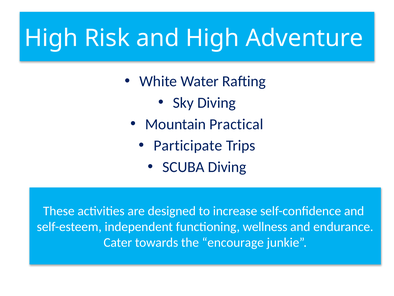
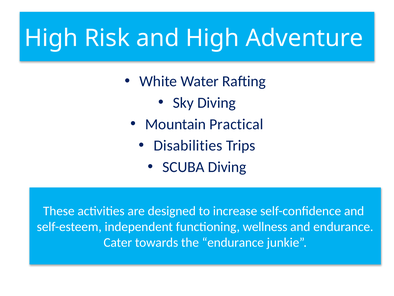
Participate: Participate -> Disabilities
the encourage: encourage -> endurance
